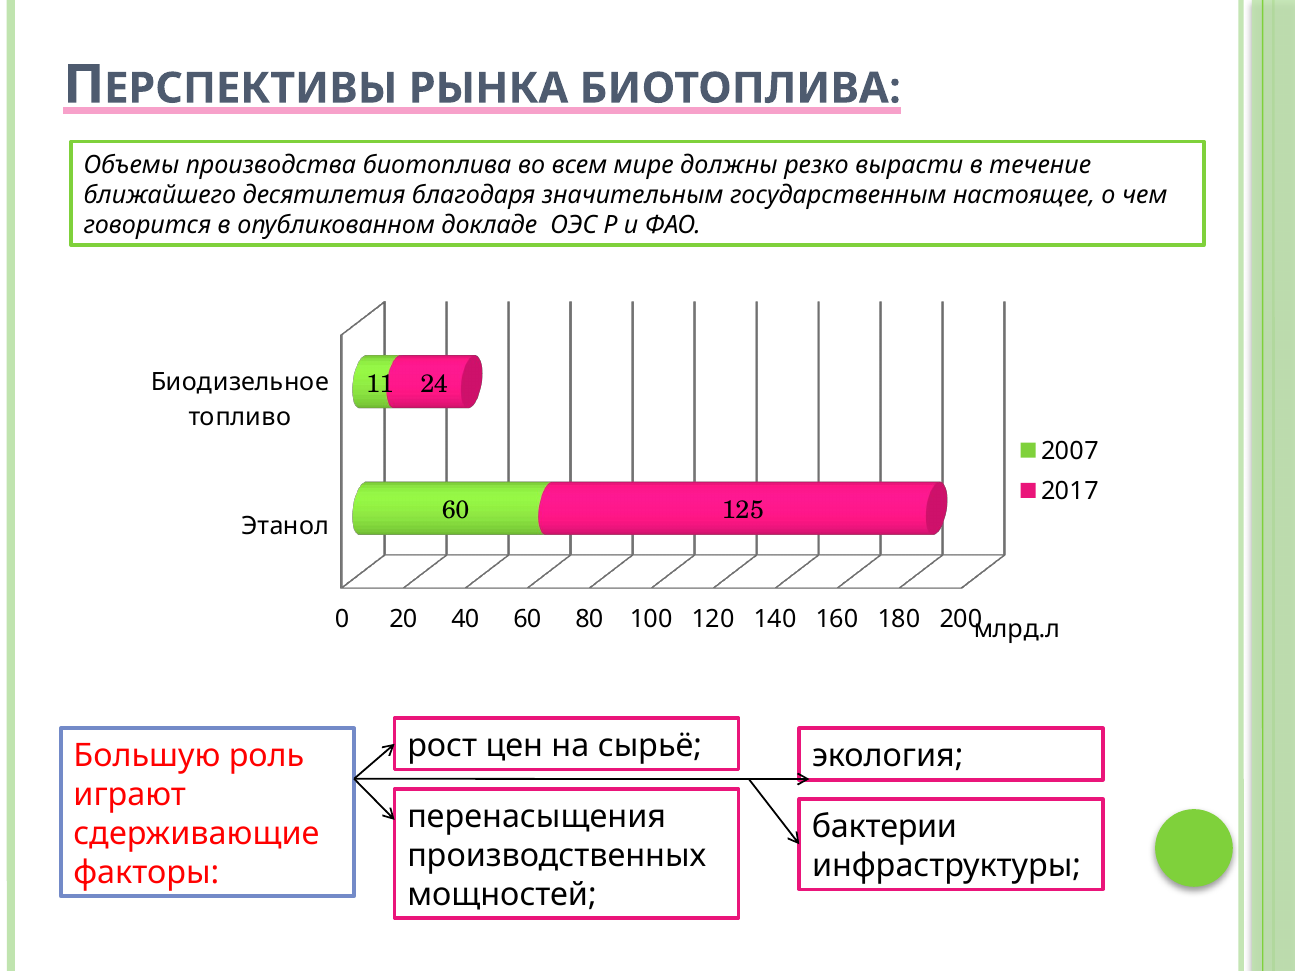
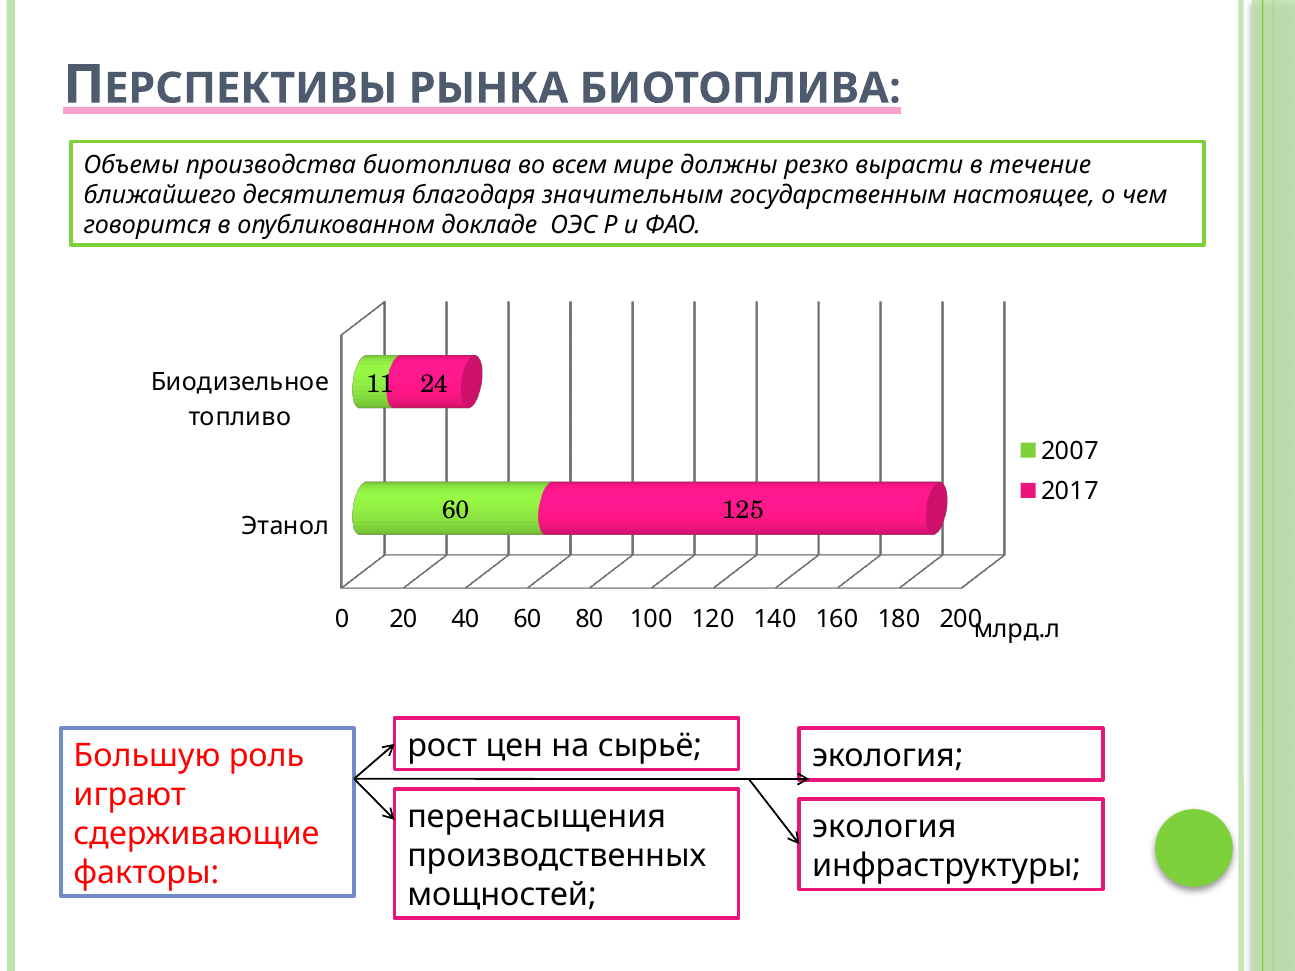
бактерии at (885, 827): бактерии -> экология
